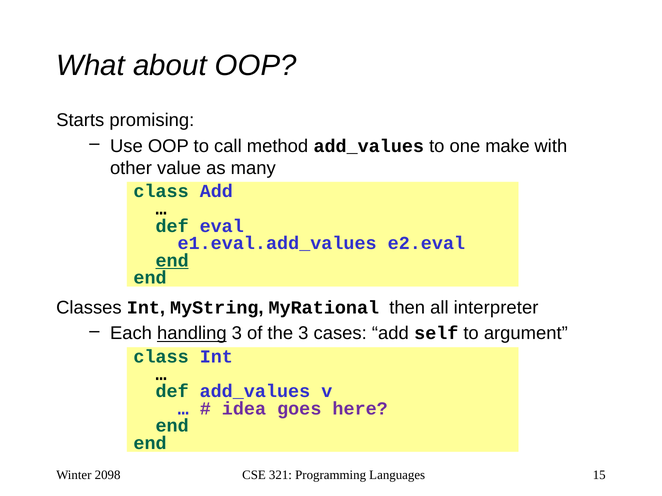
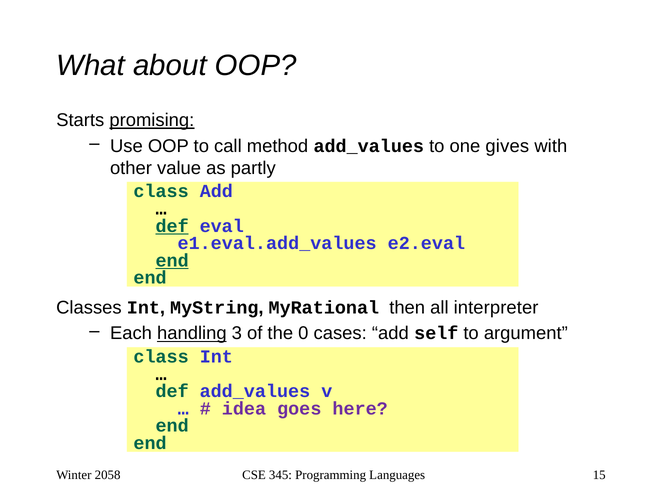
promising underline: none -> present
make: make -> gives
many: many -> partly
def at (172, 226) underline: none -> present
the 3: 3 -> 0
2098: 2098 -> 2058
321: 321 -> 345
